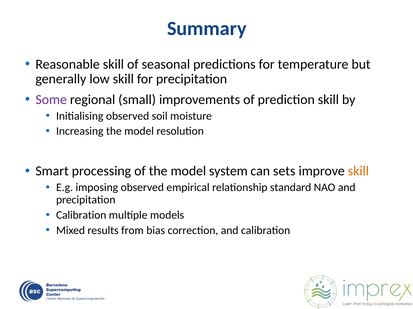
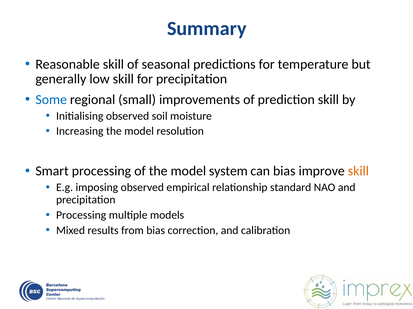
Some colour: purple -> blue
can sets: sets -> bias
Calibration at (81, 216): Calibration -> Processing
